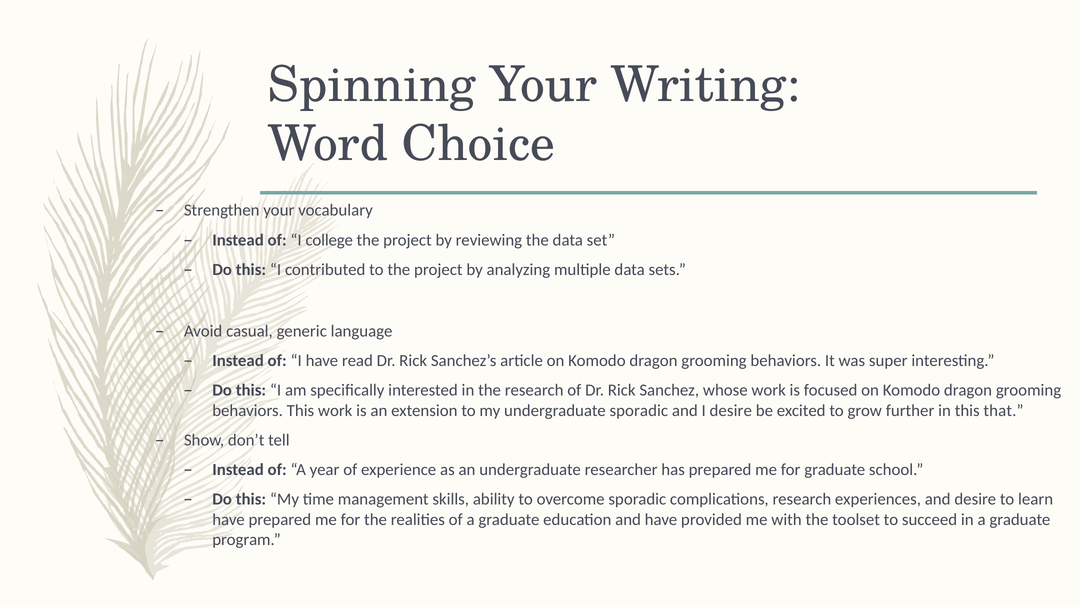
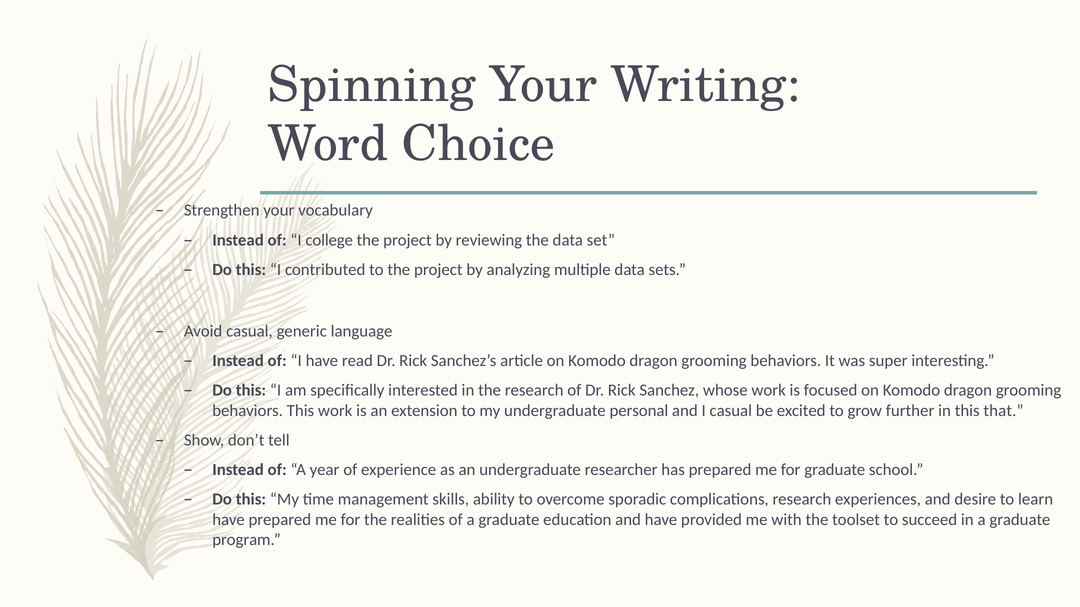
undergraduate sporadic: sporadic -> personal
I desire: desire -> casual
